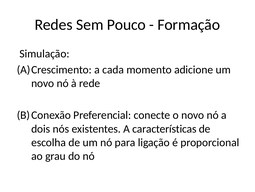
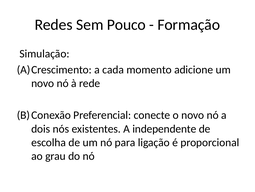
características: características -> independente
